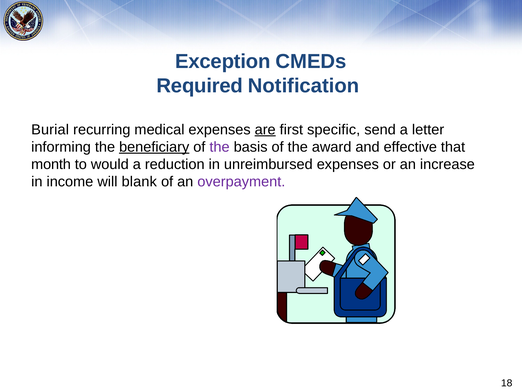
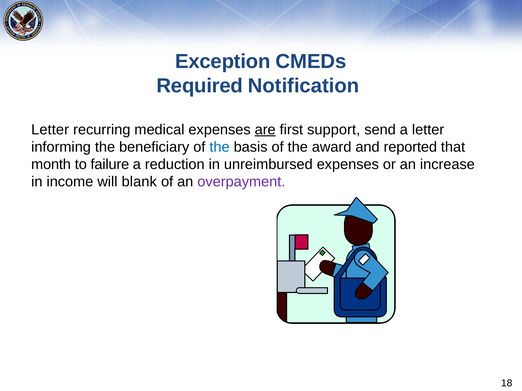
Burial at (50, 130): Burial -> Letter
specific: specific -> support
beneficiary underline: present -> none
the at (220, 147) colour: purple -> blue
effective: effective -> reported
would: would -> failure
